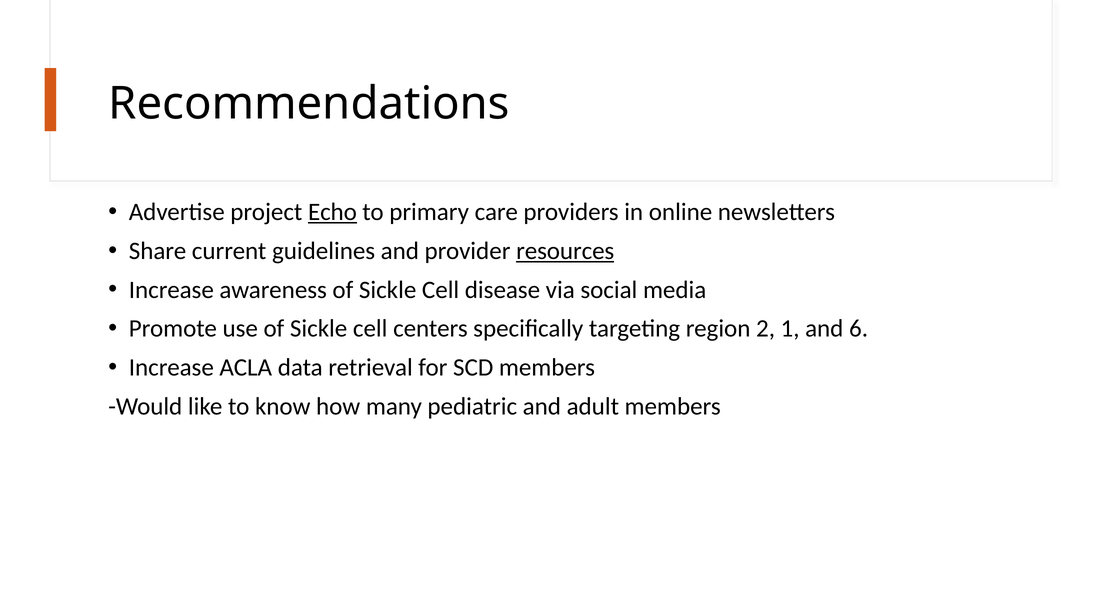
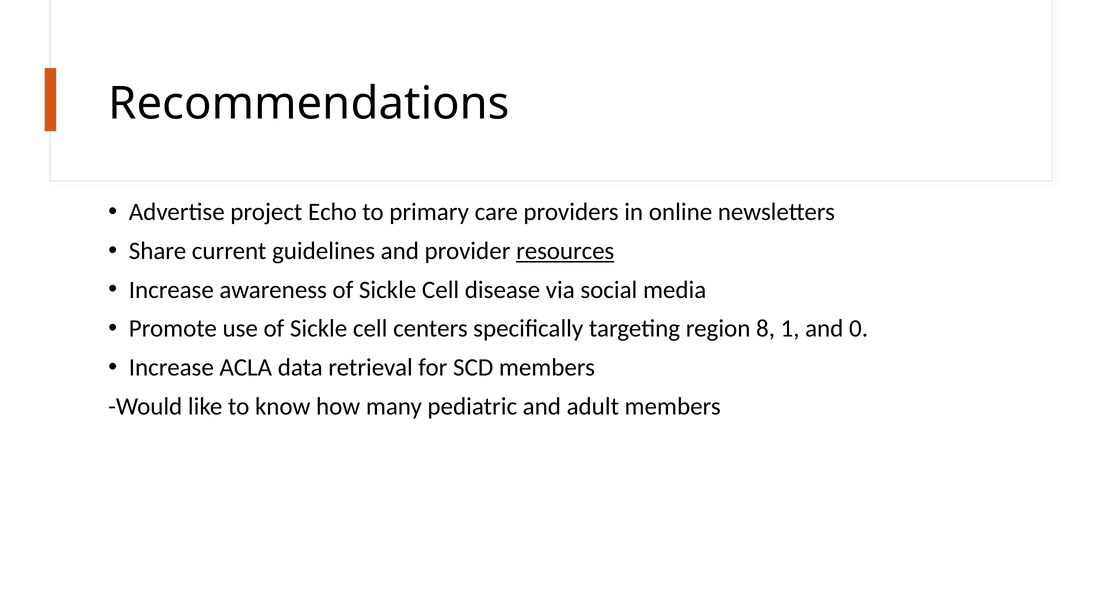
Echo underline: present -> none
2: 2 -> 8
6: 6 -> 0
